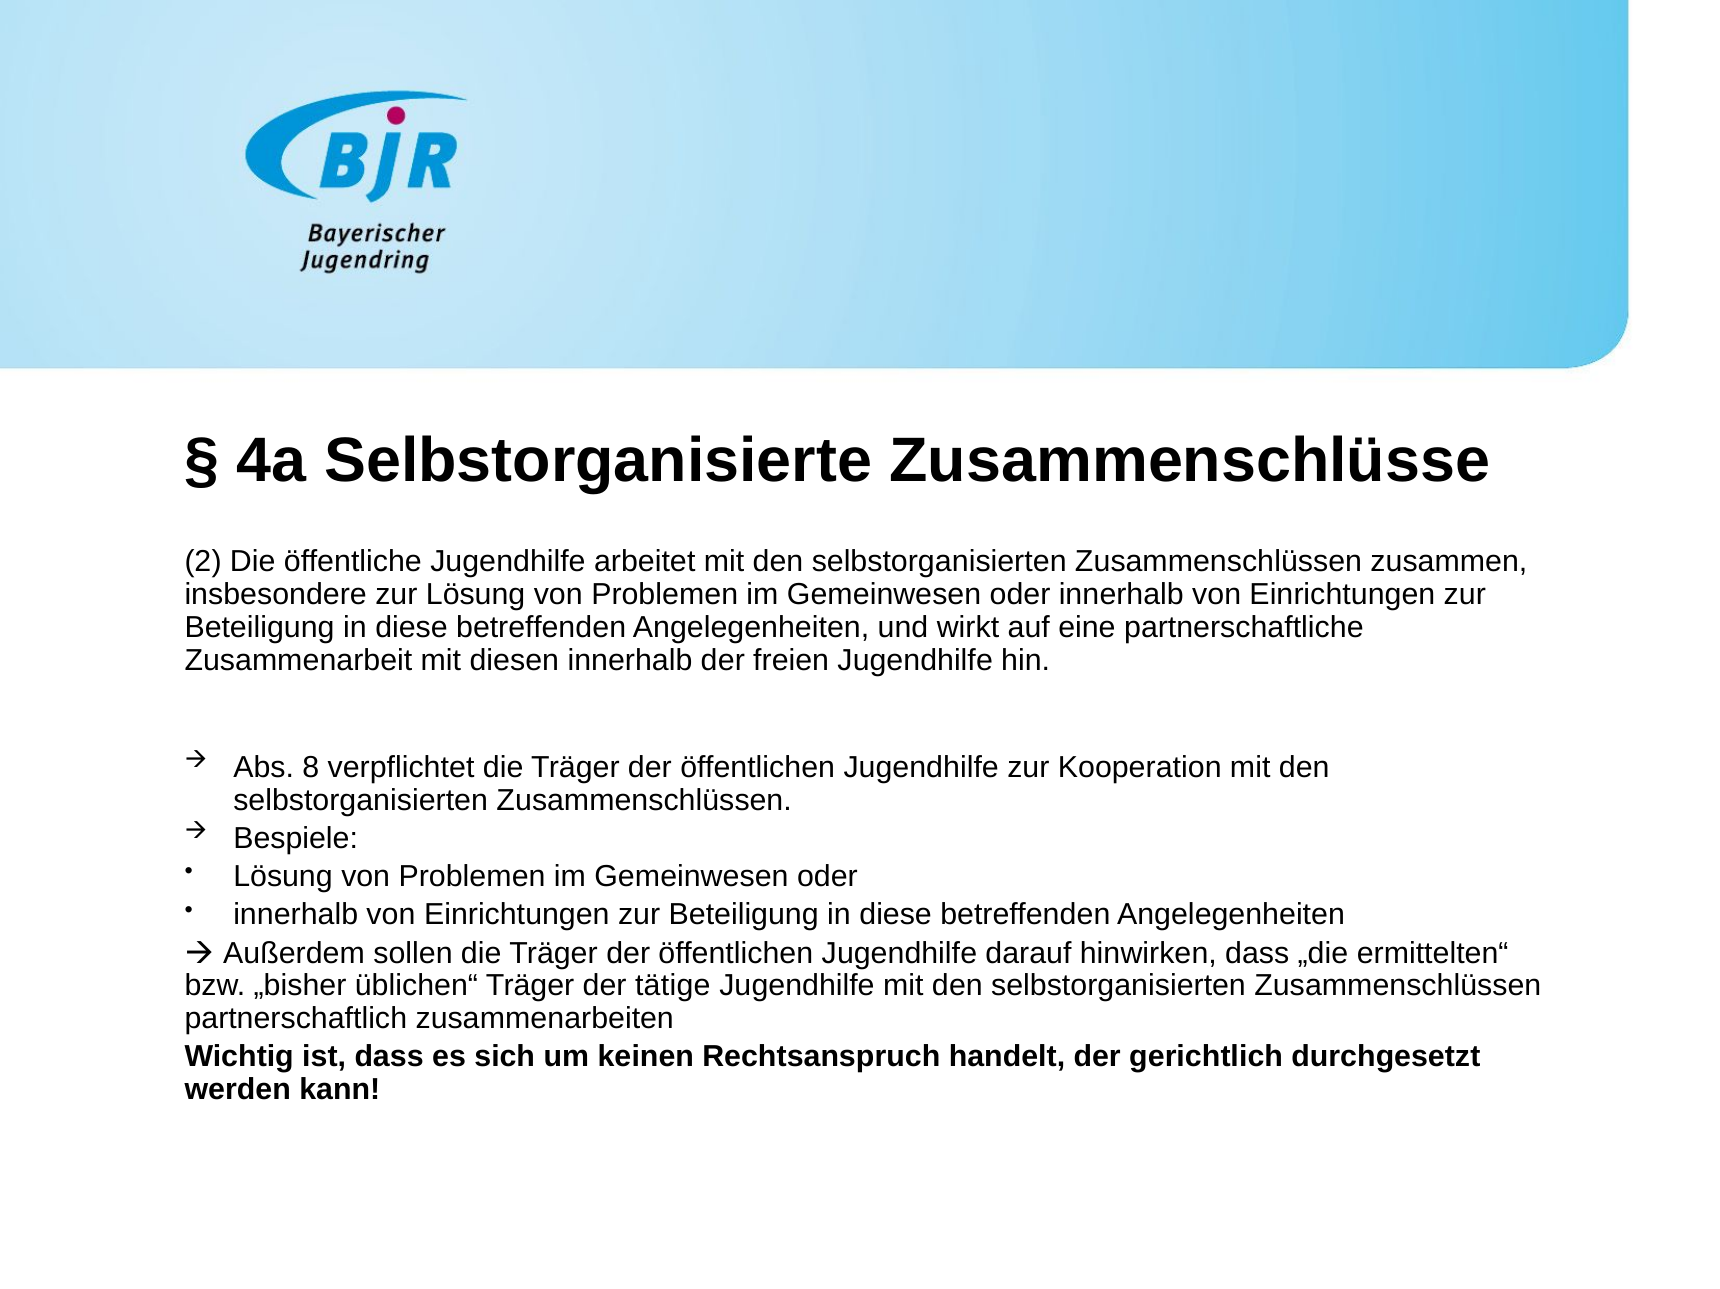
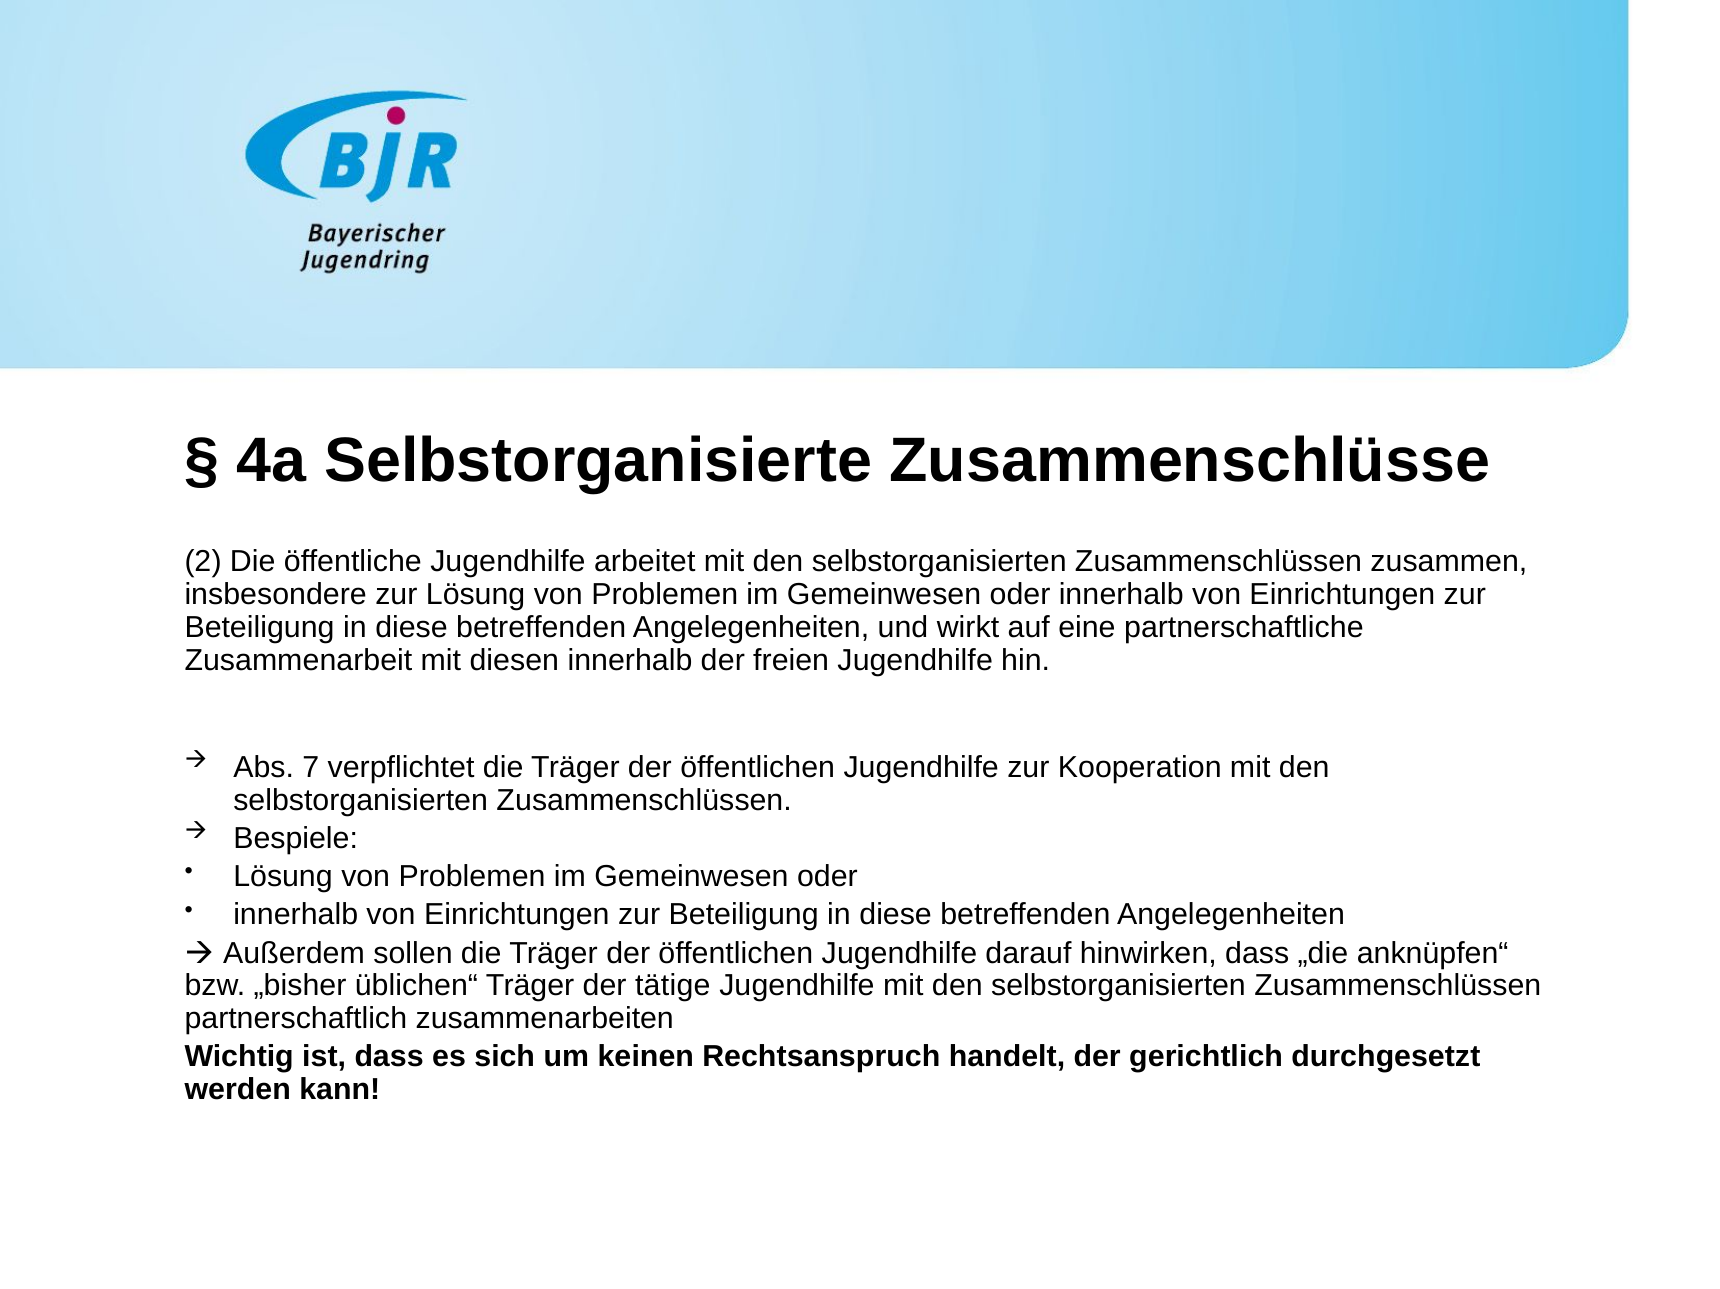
8: 8 -> 7
ermittelten“: ermittelten“ -> anknüpfen“
